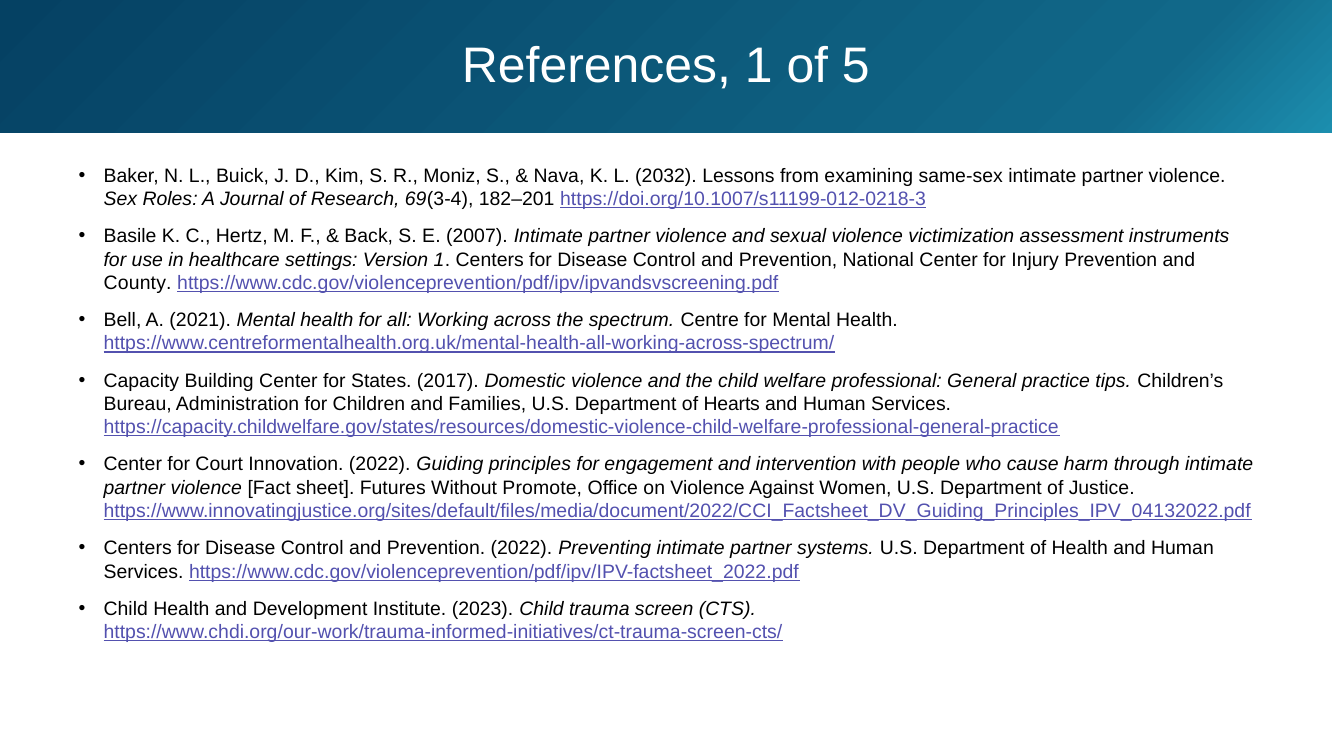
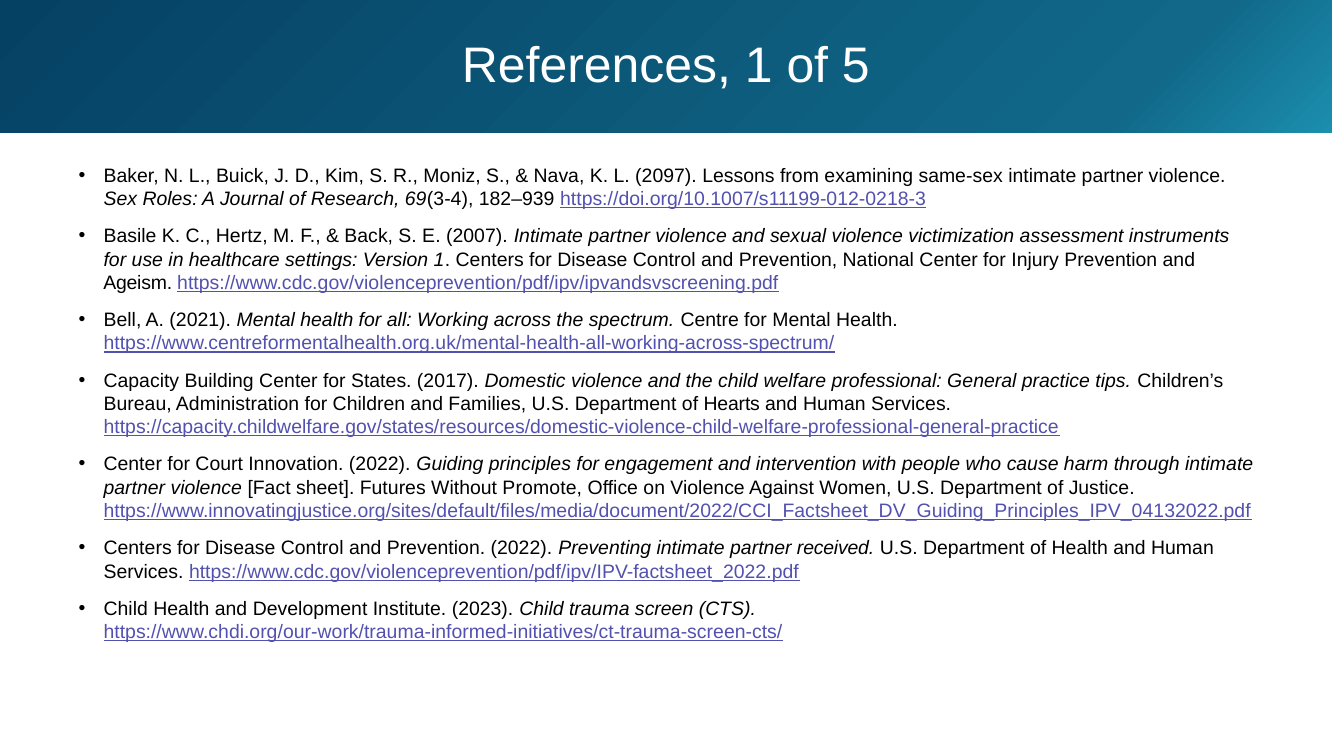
2032: 2032 -> 2097
182–201: 182–201 -> 182–939
County: County -> Ageism
systems: systems -> received
